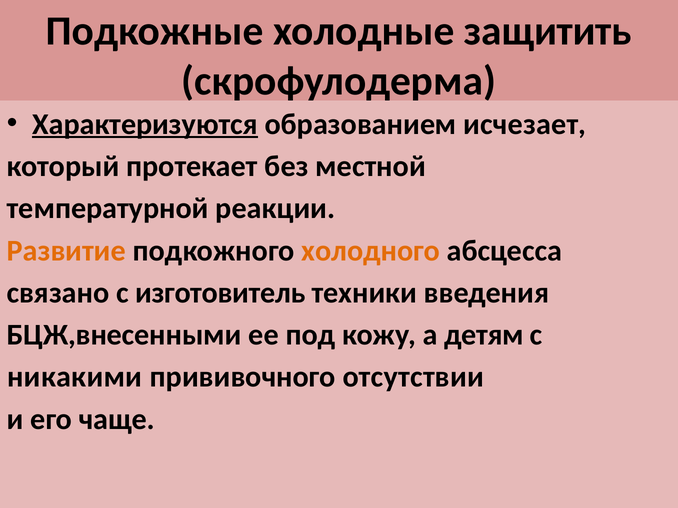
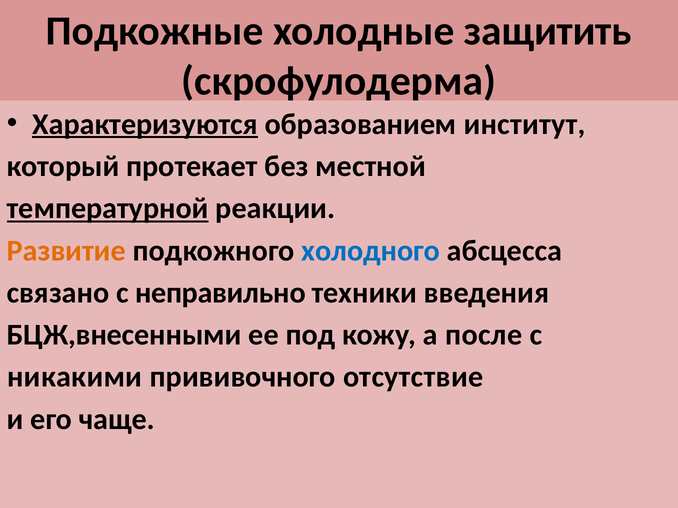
исчезает: исчезает -> институт
температурной underline: none -> present
холодного colour: orange -> blue
изготовитель: изготовитель -> неправильно
детям: детям -> после
отсутствии: отсутствии -> отсутствие
